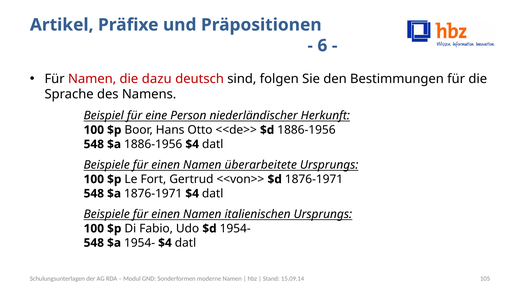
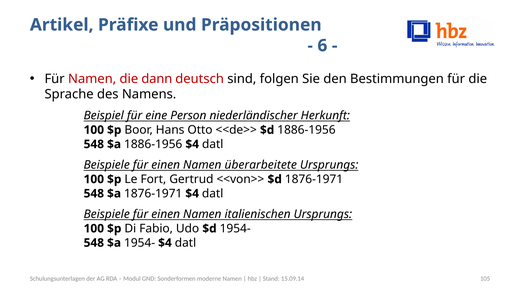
dazu: dazu -> dann
